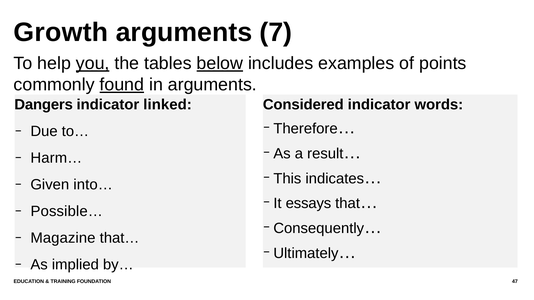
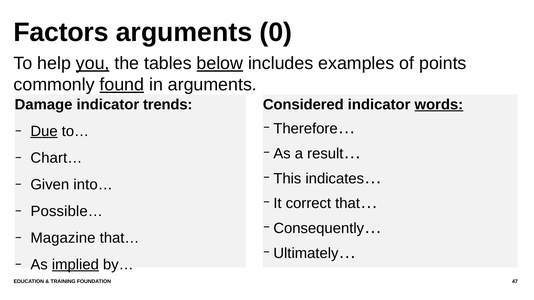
Growth: Growth -> Factors
7: 7 -> 0
Dangers: Dangers -> Damage
linked: linked -> trends
words underline: none -> present
Due underline: none -> present
Harm…: Harm… -> Chart…
essays: essays -> correct
implied underline: none -> present
